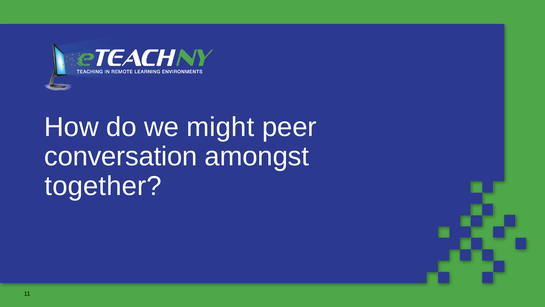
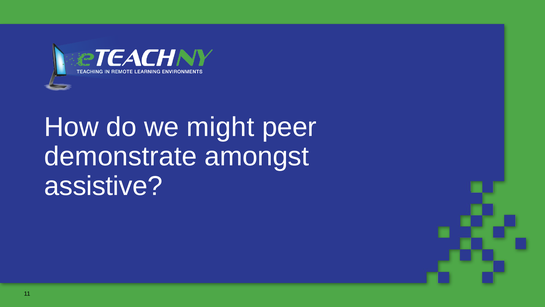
conversation: conversation -> demonstrate
together: together -> assistive
